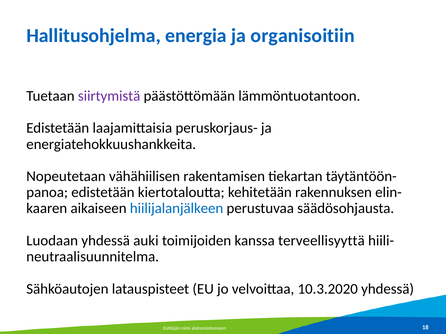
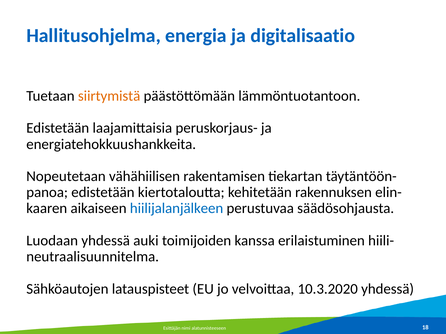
organisoitiin: organisoitiin -> digitalisaatio
siirtymistä colour: purple -> orange
terveellisyyttä: terveellisyyttä -> erilaistuminen
